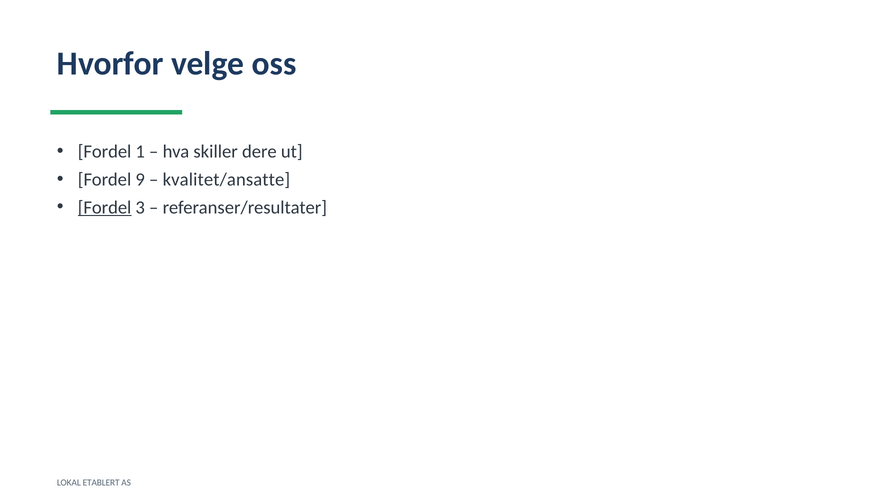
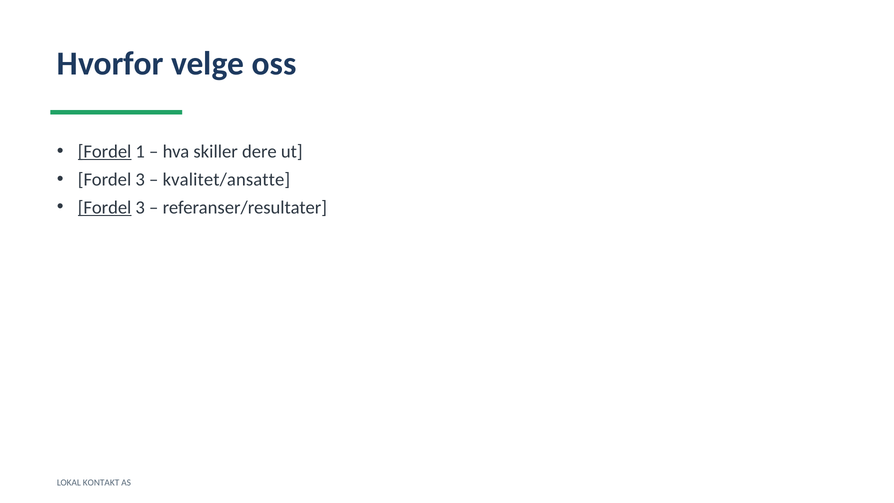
Fordel at (105, 151) underline: none -> present
9 at (140, 179): 9 -> 3
ETABLERT: ETABLERT -> KONTAKT
